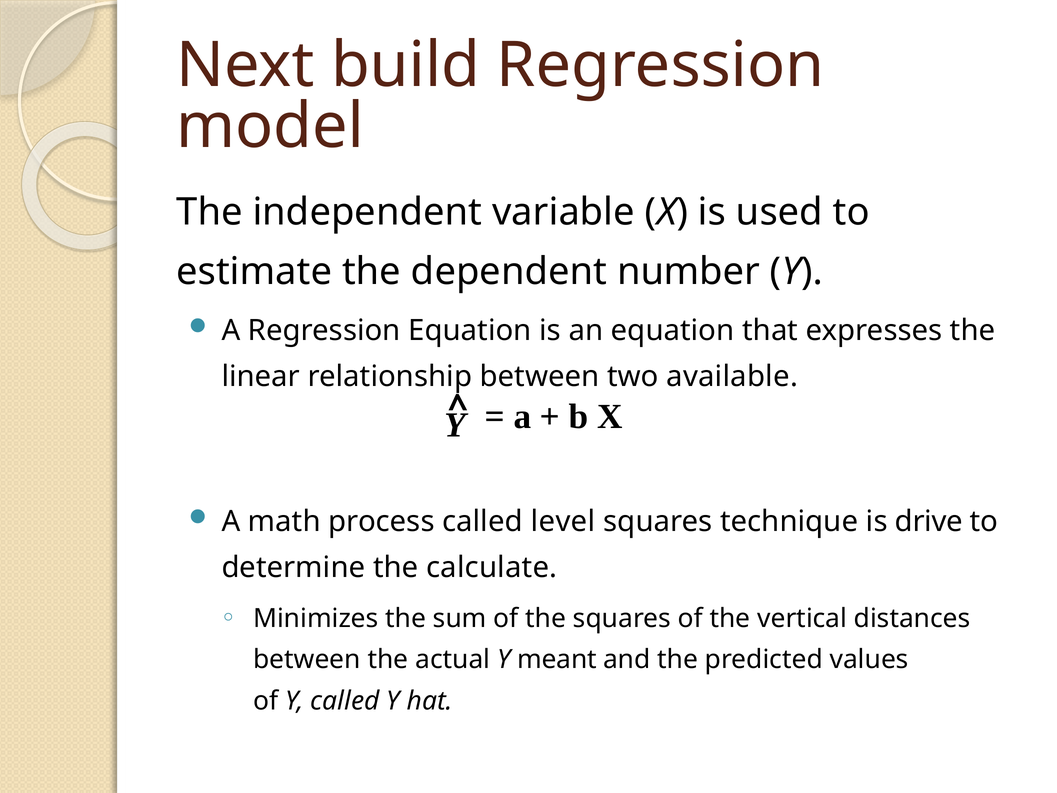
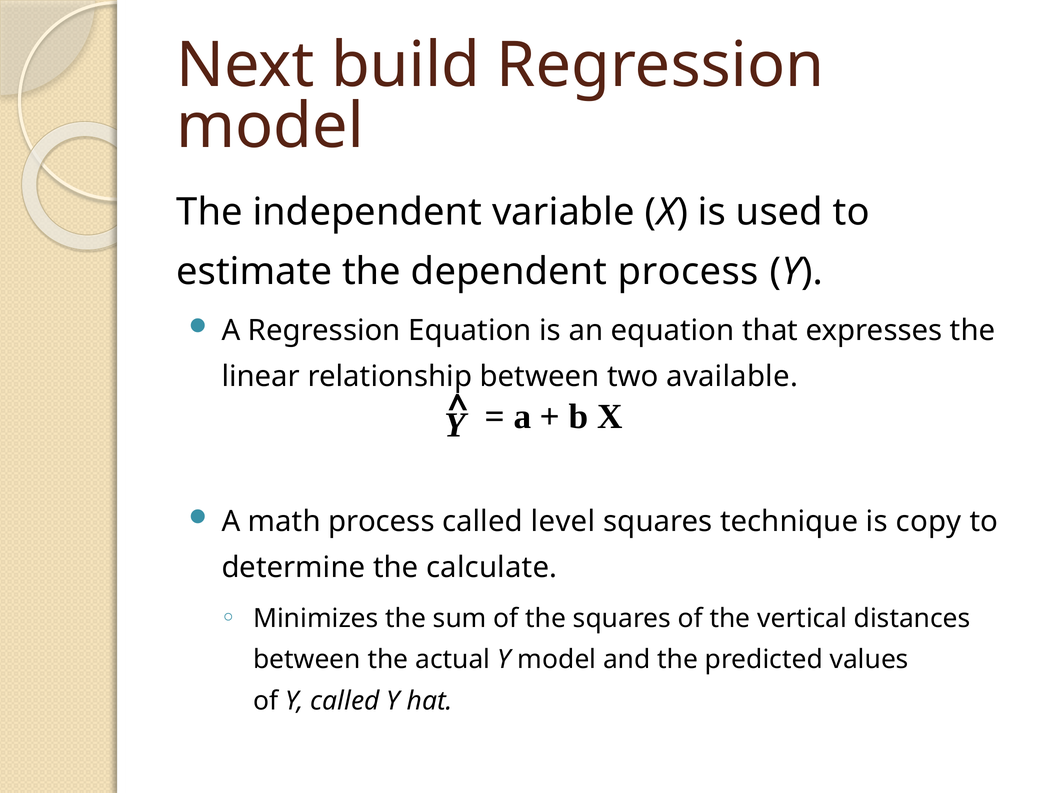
dependent number: number -> process
drive: drive -> copy
Y meant: meant -> model
